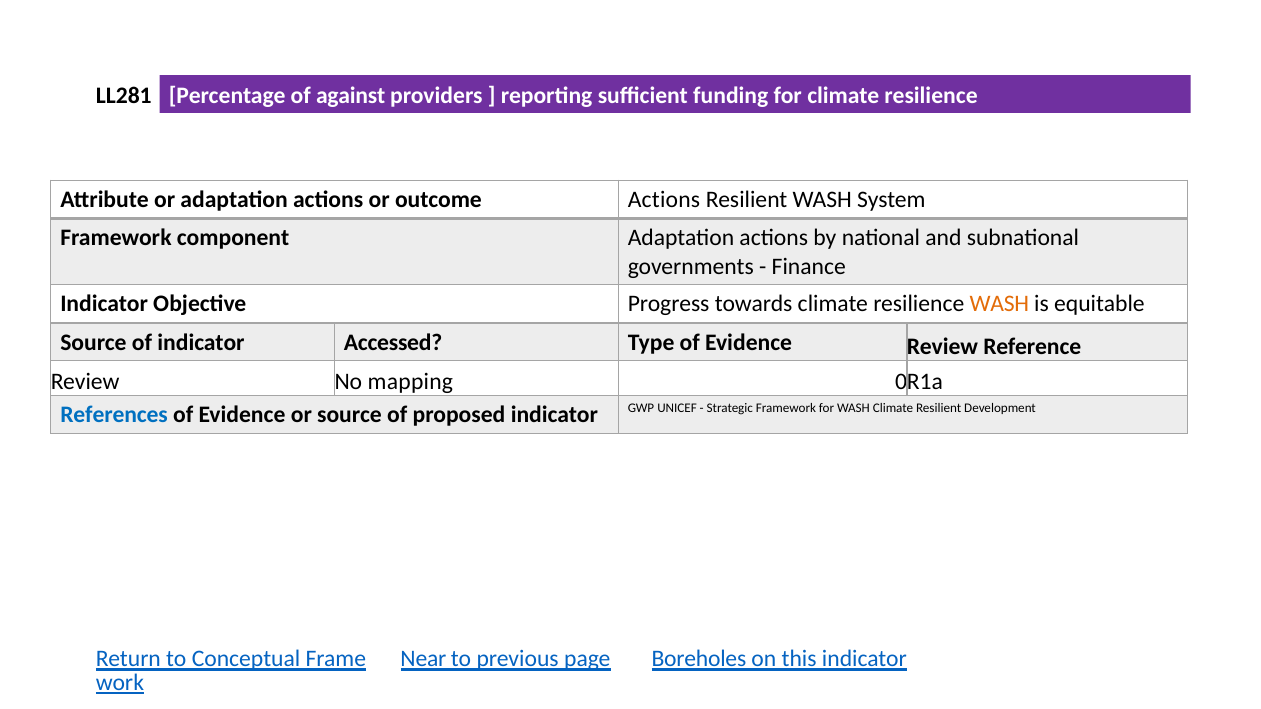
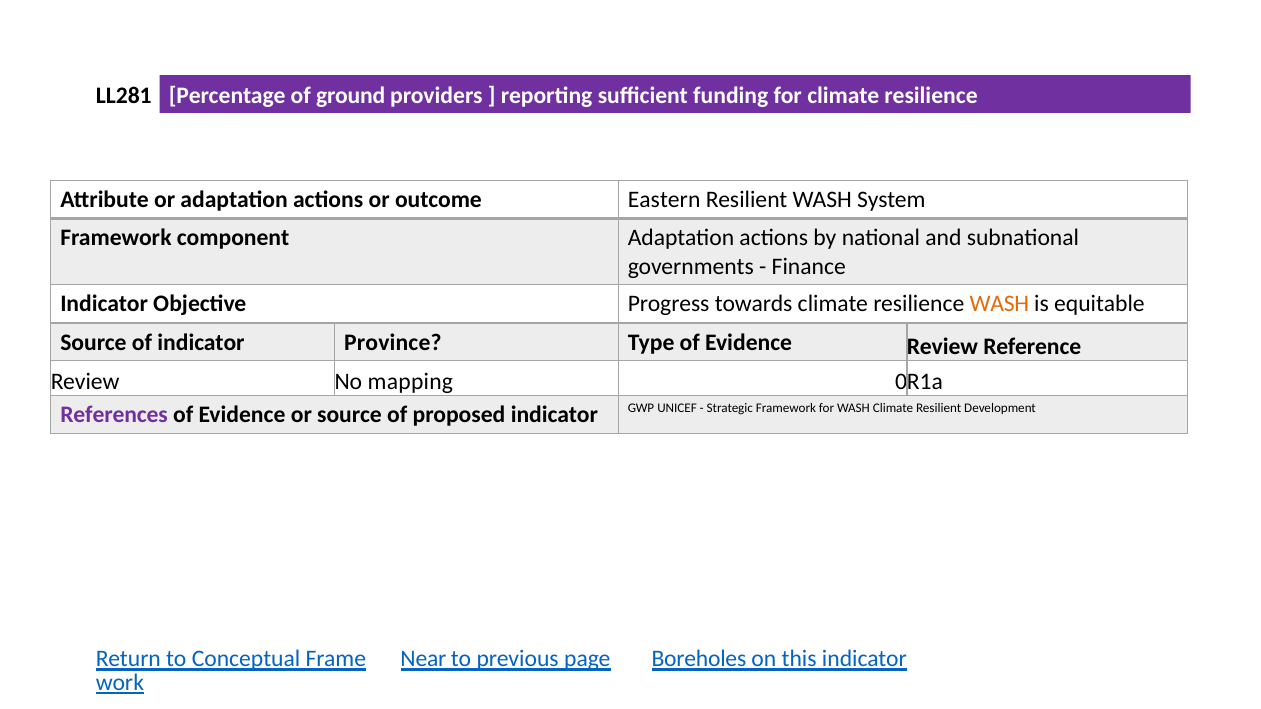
against: against -> ground
outcome Actions: Actions -> Eastern
Accessed: Accessed -> Province
References colour: blue -> purple
